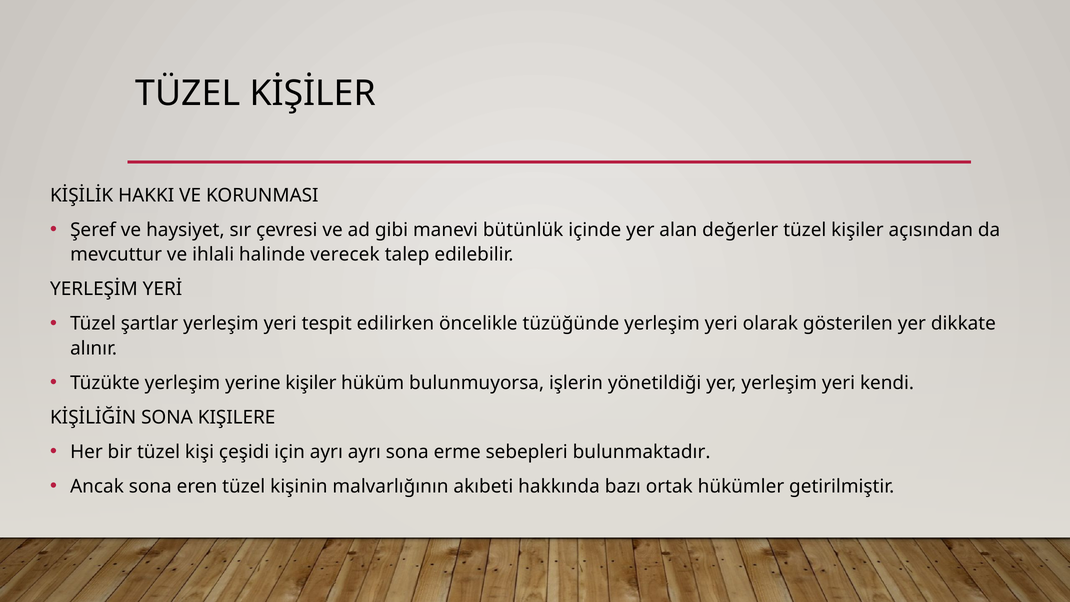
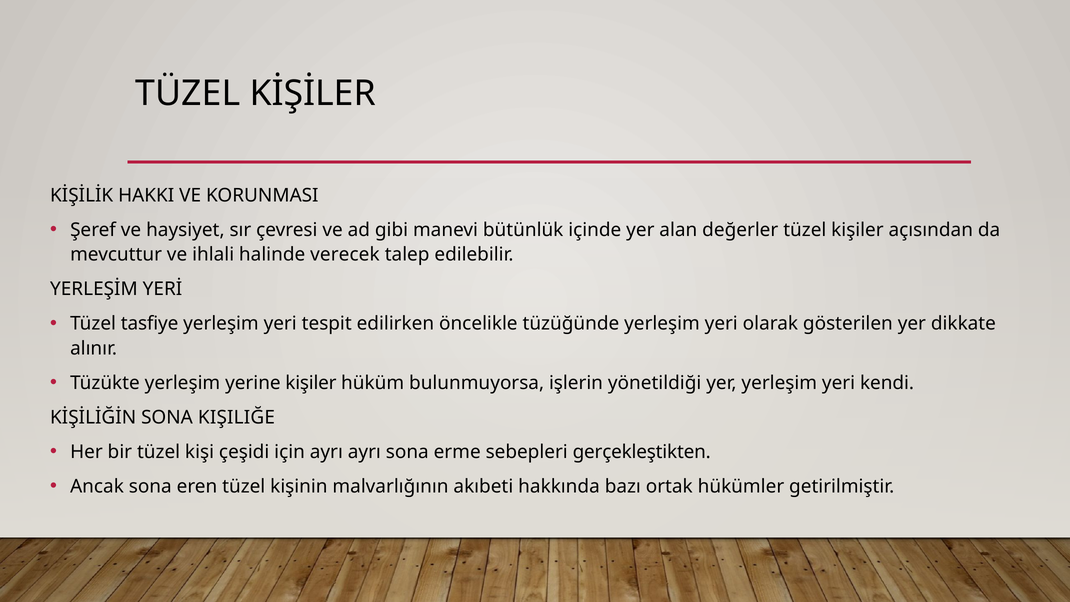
şartlar: şartlar -> tasfiye
KIŞILERE: KIŞILERE -> KIŞILIĞE
bulunmaktadır: bulunmaktadır -> gerçekleştikten
